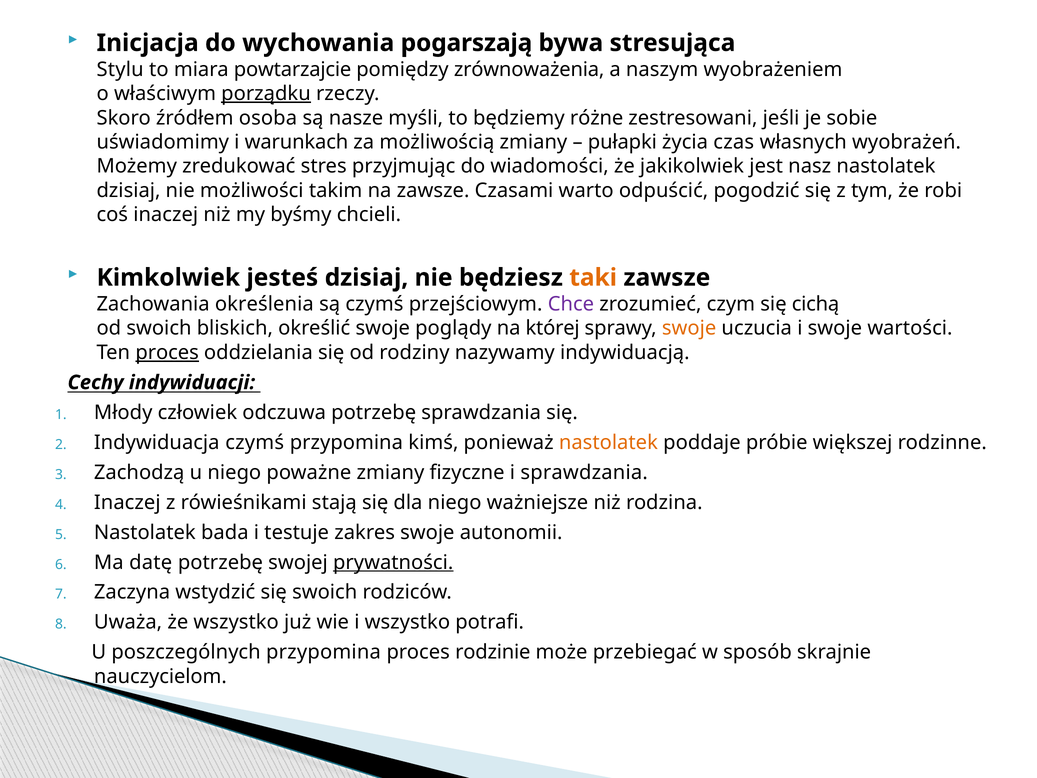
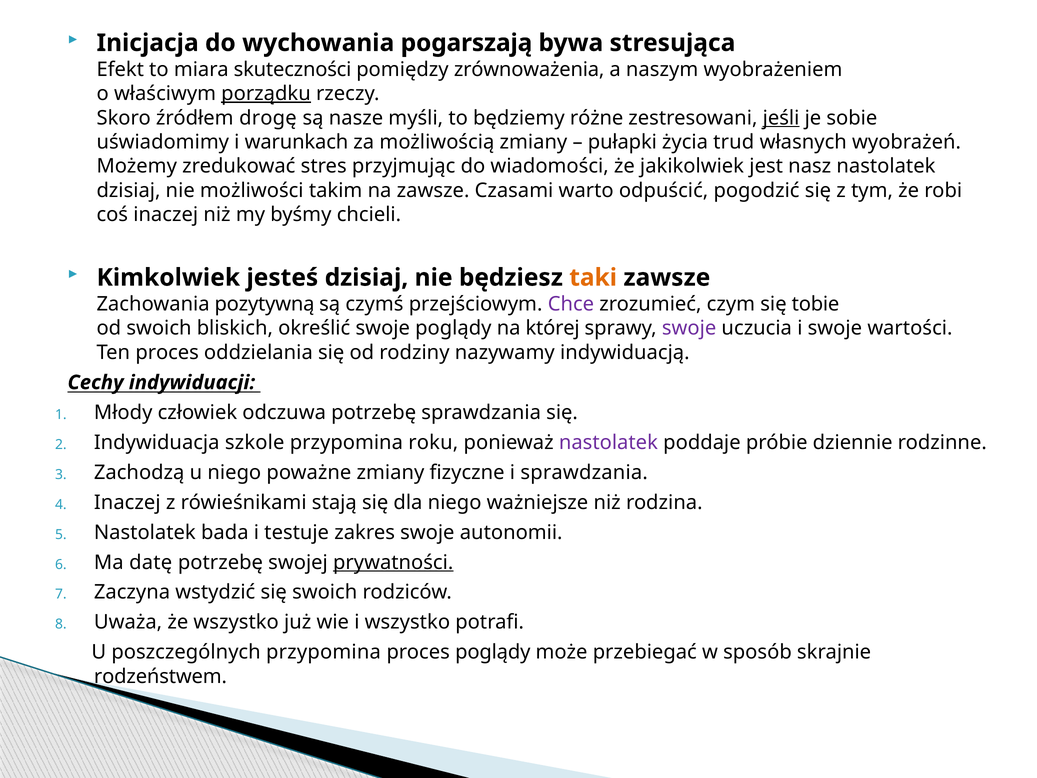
Stylu: Stylu -> Efekt
powtarzajcie: powtarzajcie -> skuteczności
osoba: osoba -> drogę
jeśli underline: none -> present
czas: czas -> trud
określenia: określenia -> pozytywną
cichą: cichą -> tobie
swoje at (689, 328) colour: orange -> purple
proces at (167, 352) underline: present -> none
Indywiduacja czymś: czymś -> szkole
kimś: kimś -> roku
nastolatek at (608, 442) colour: orange -> purple
większej: większej -> dziennie
proces rodzinie: rodzinie -> poglądy
nauczycielom: nauczycielom -> rodzeństwem
